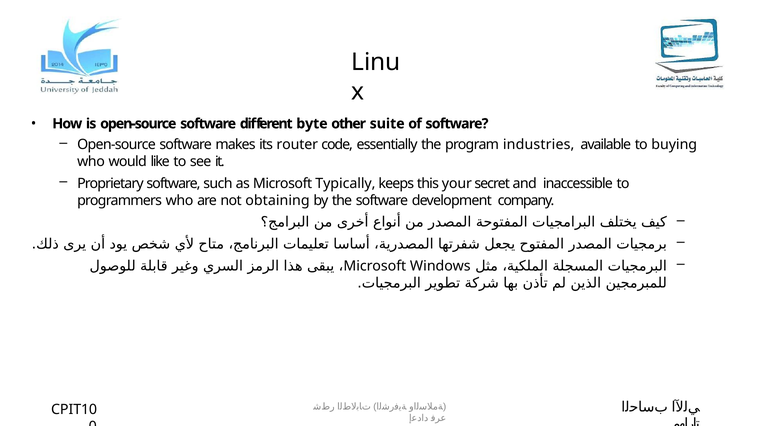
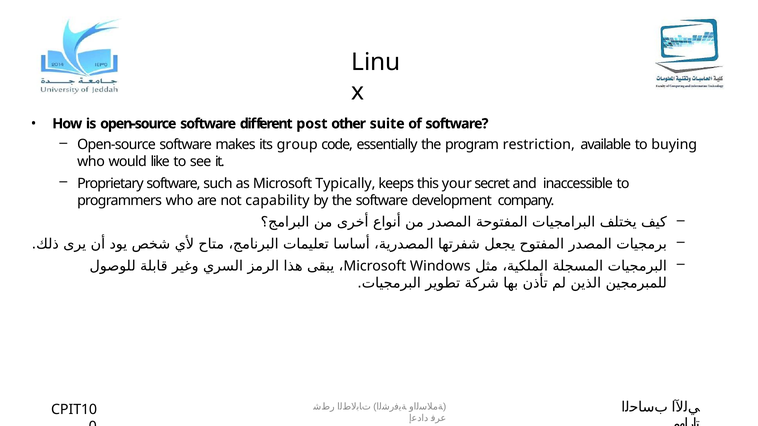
byte: byte -> post
router: router -> group
industries: industries -> restriction
obtaining: obtaining -> capability
